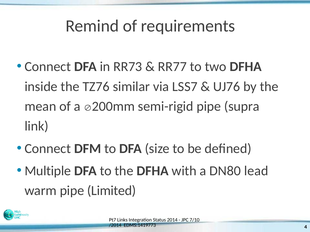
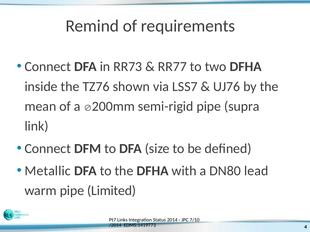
similar: similar -> shown
Multiple: Multiple -> Metallic
